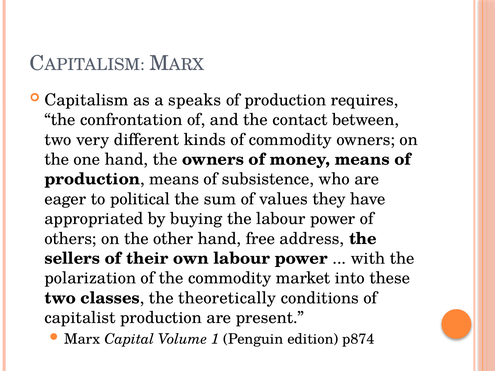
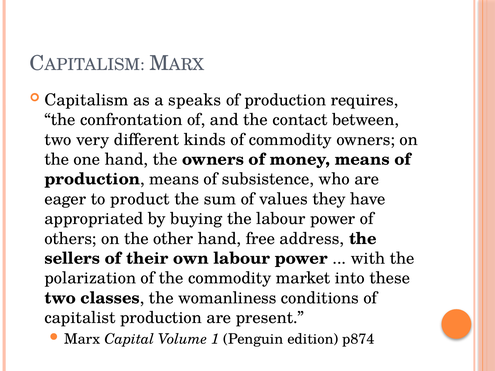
political: political -> product
theoretically: theoretically -> womanliness
